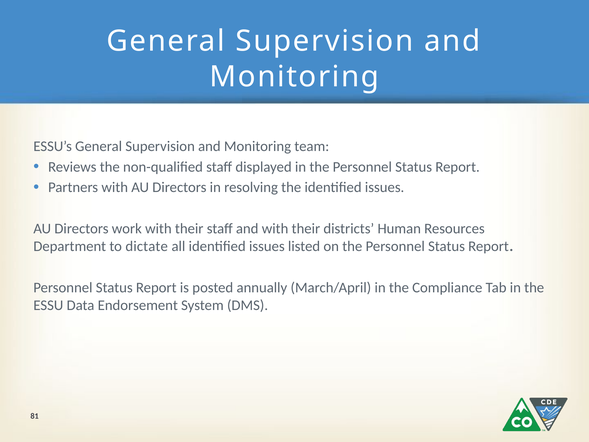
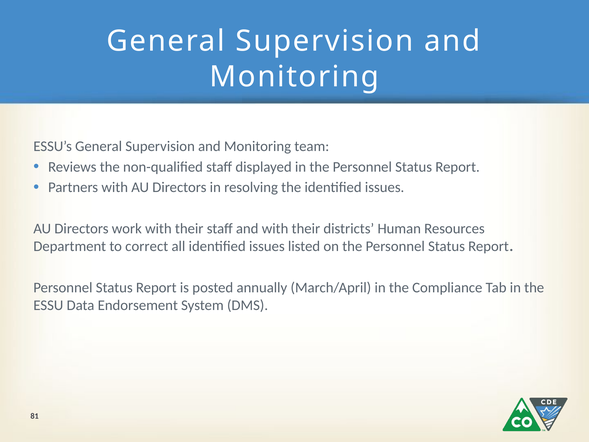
dictate: dictate -> correct
